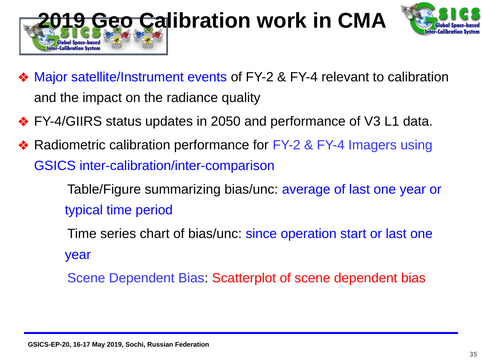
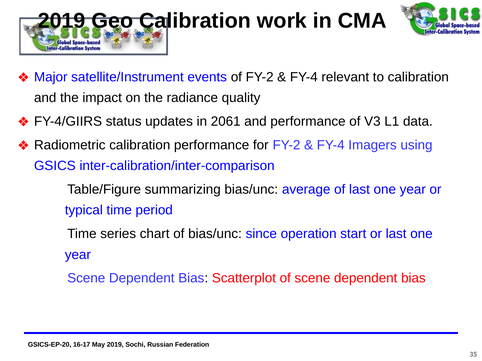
2050: 2050 -> 2061
